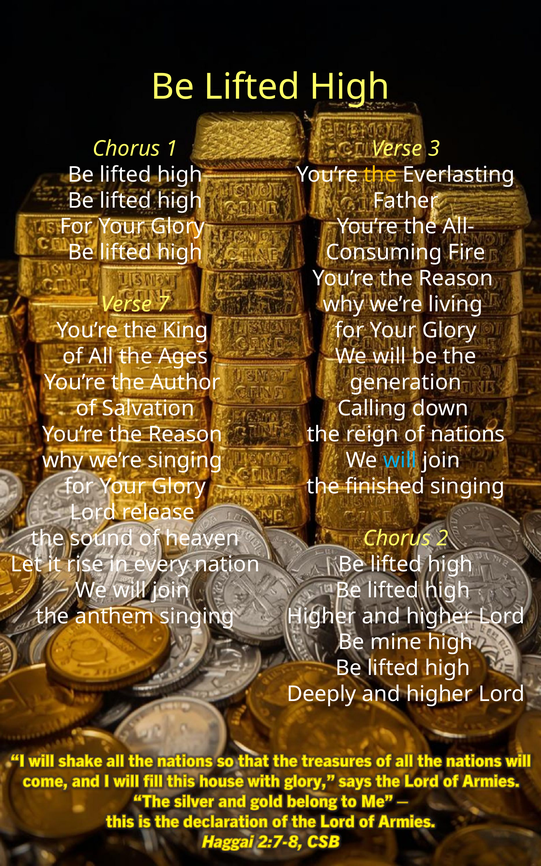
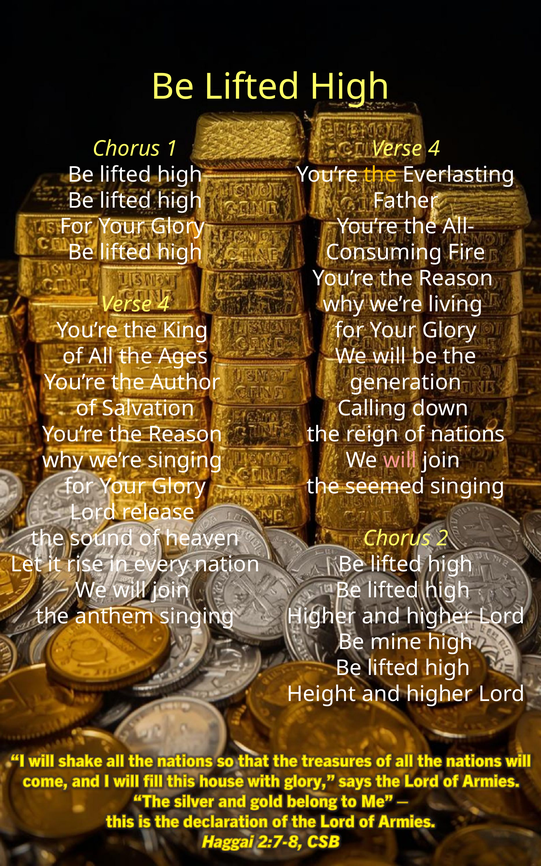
3 at (434, 148): 3 -> 4
7 at (164, 304): 7 -> 4
will at (400, 460) colour: light blue -> pink
finished: finished -> seemed
Deeply: Deeply -> Height
